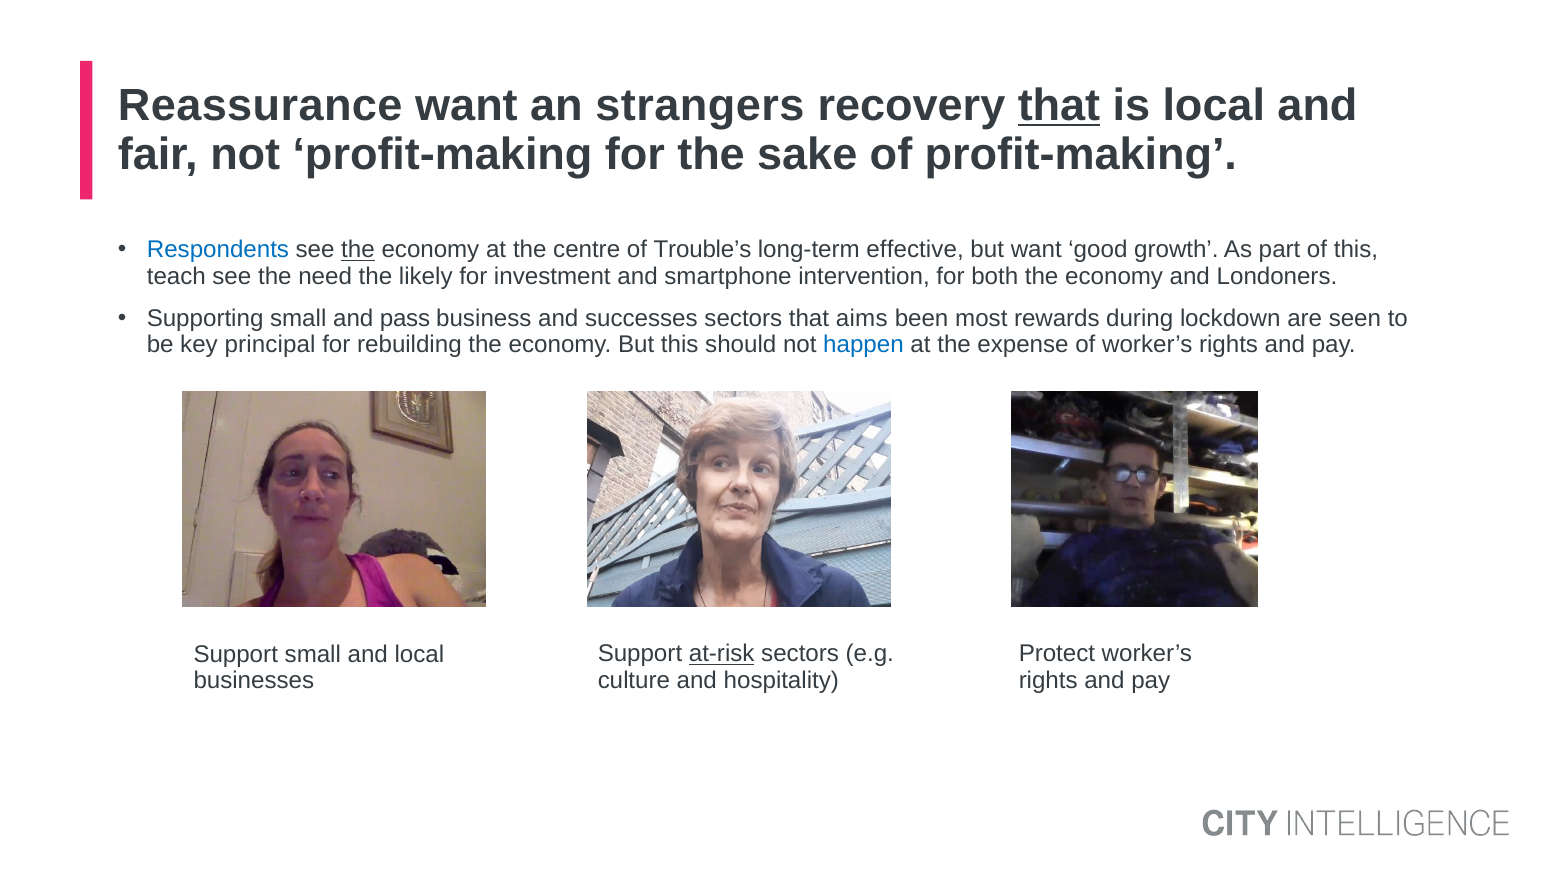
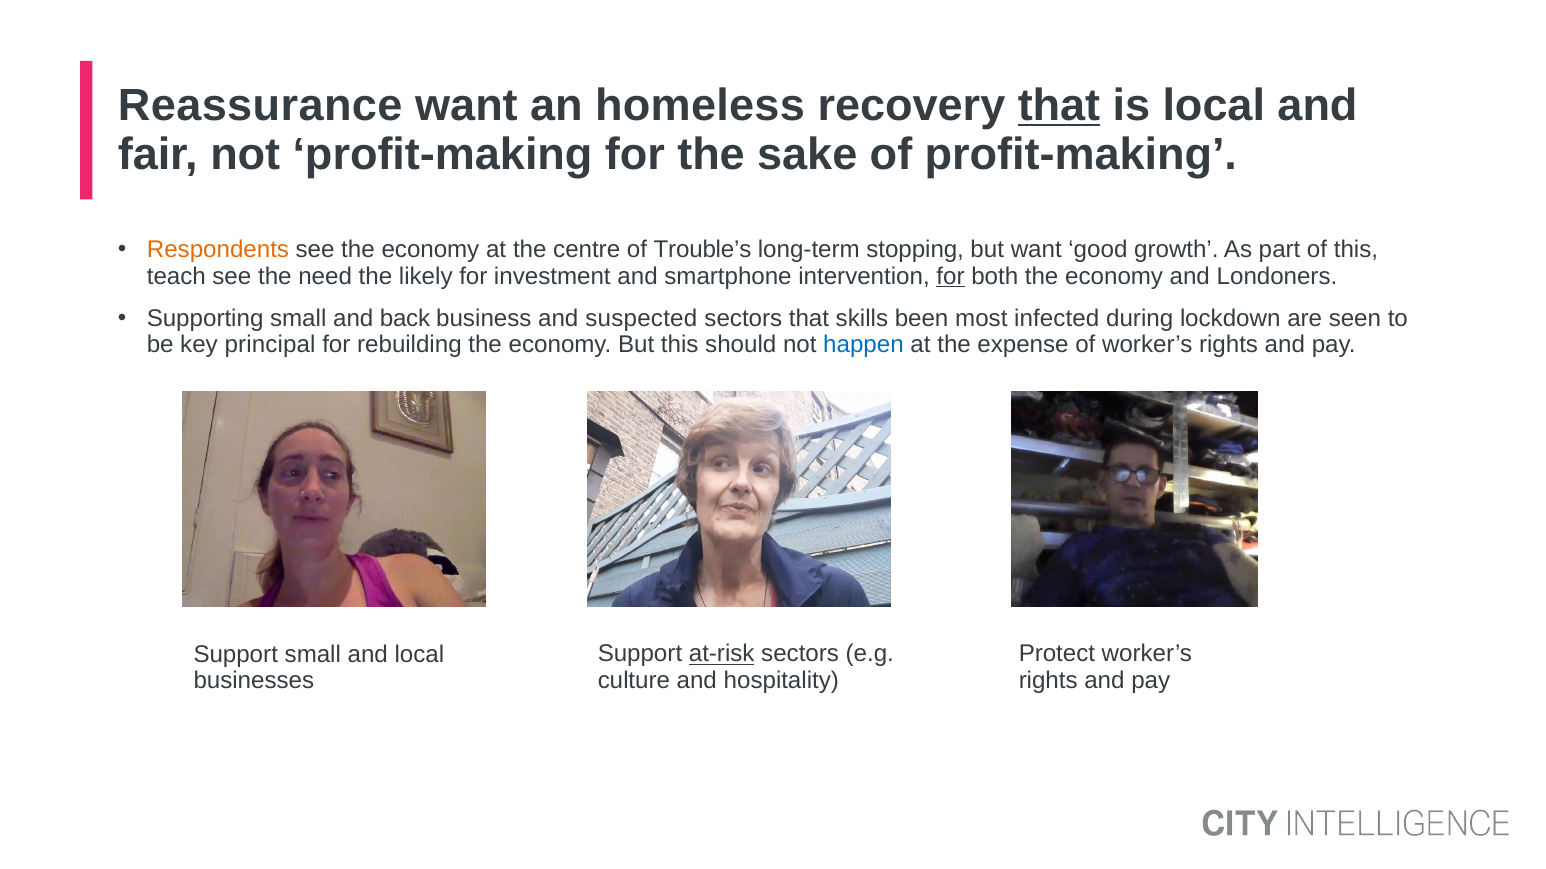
strangers: strangers -> homeless
Respondents colour: blue -> orange
the at (358, 250) underline: present -> none
effective: effective -> stopping
for at (950, 276) underline: none -> present
pass: pass -> back
successes: successes -> suspected
aims: aims -> skills
rewards: rewards -> infected
